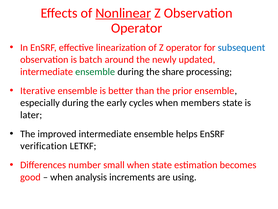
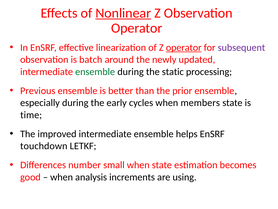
operator at (184, 47) underline: none -> present
subsequent colour: blue -> purple
share: share -> static
Iterative: Iterative -> Previous
later: later -> time
verification: verification -> touchdown
